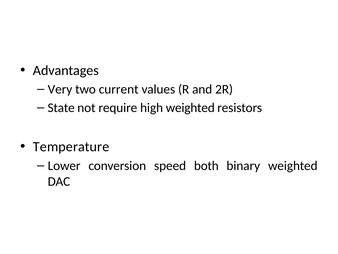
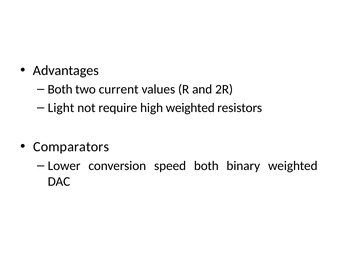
Very at (60, 89): Very -> Both
State: State -> Light
Temperature: Temperature -> Comparators
